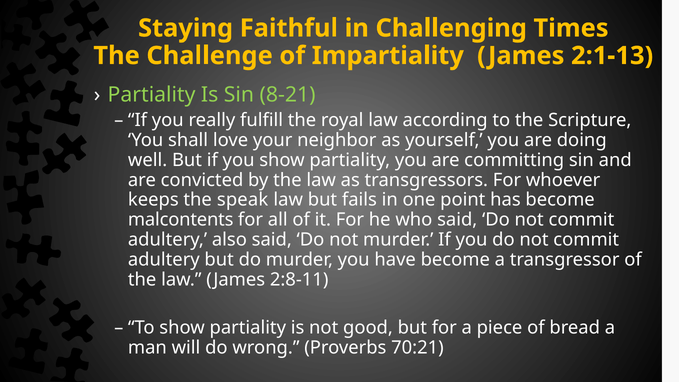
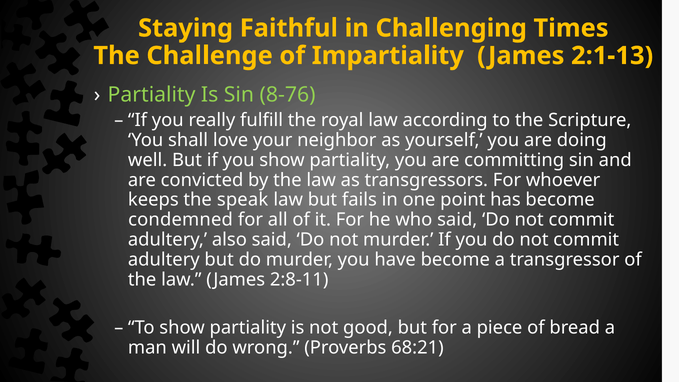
8-21: 8-21 -> 8-76
malcontents: malcontents -> condemned
70:21: 70:21 -> 68:21
